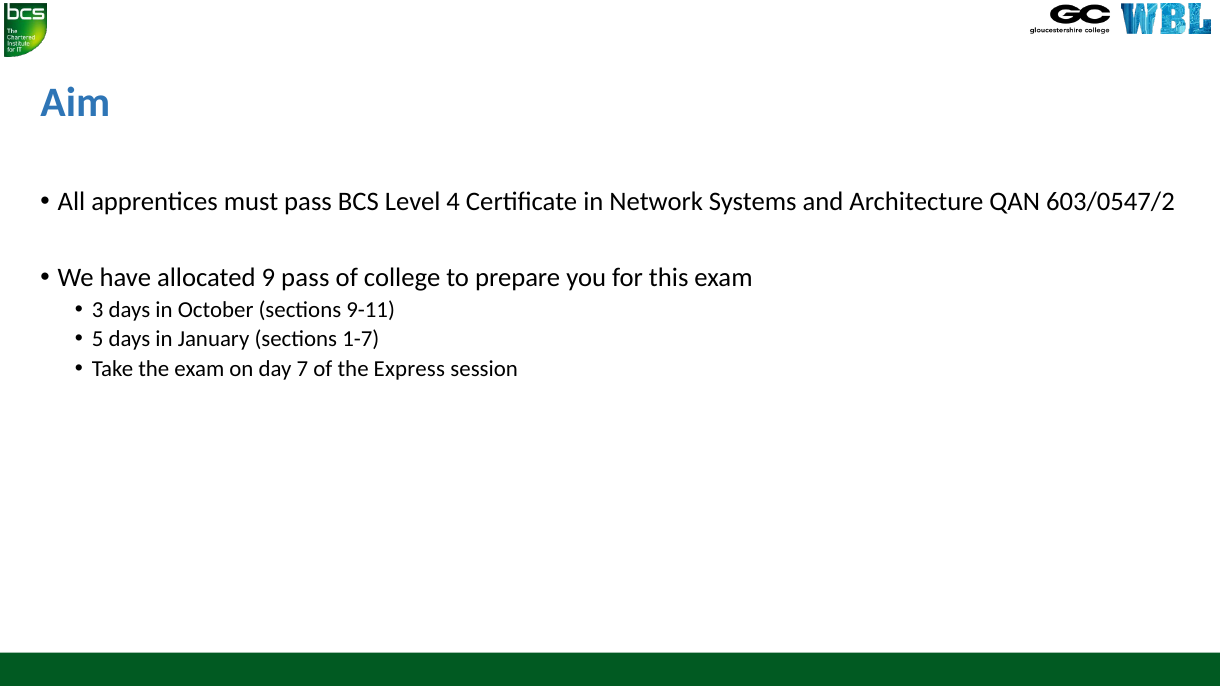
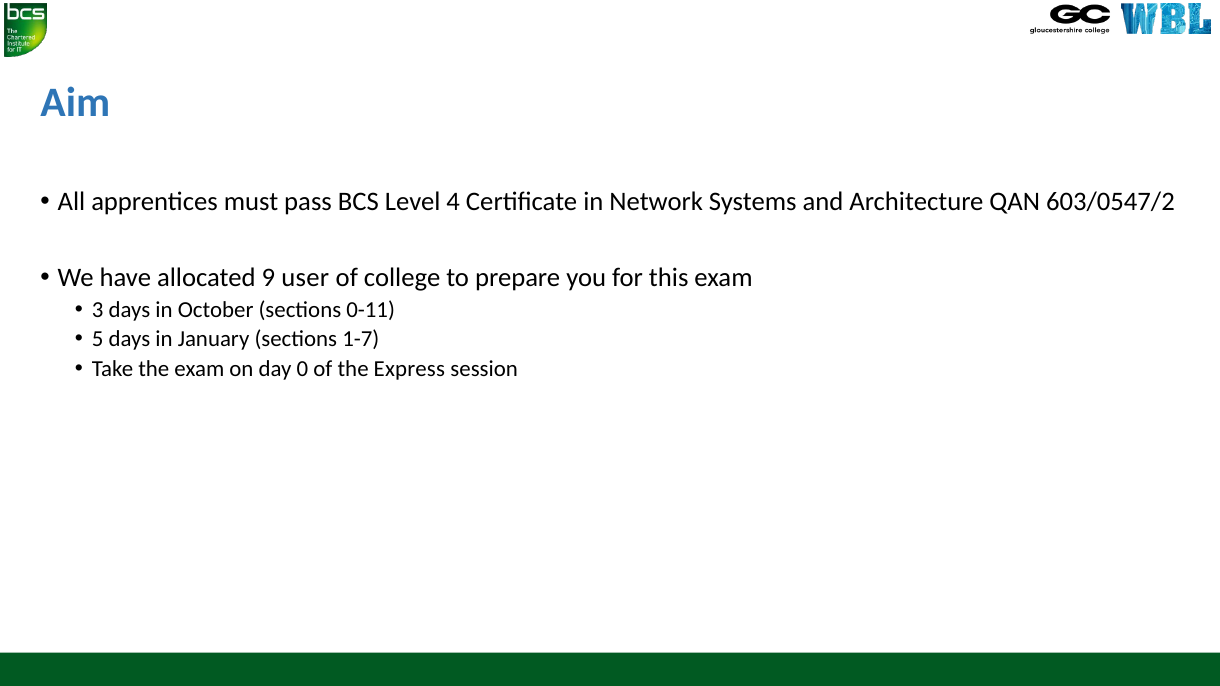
9 pass: pass -> user
9-11: 9-11 -> 0-11
7: 7 -> 0
